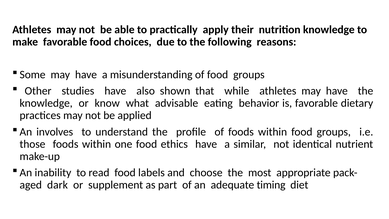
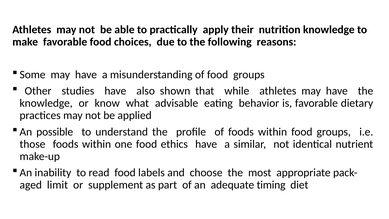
involves: involves -> possible
dark: dark -> limit
